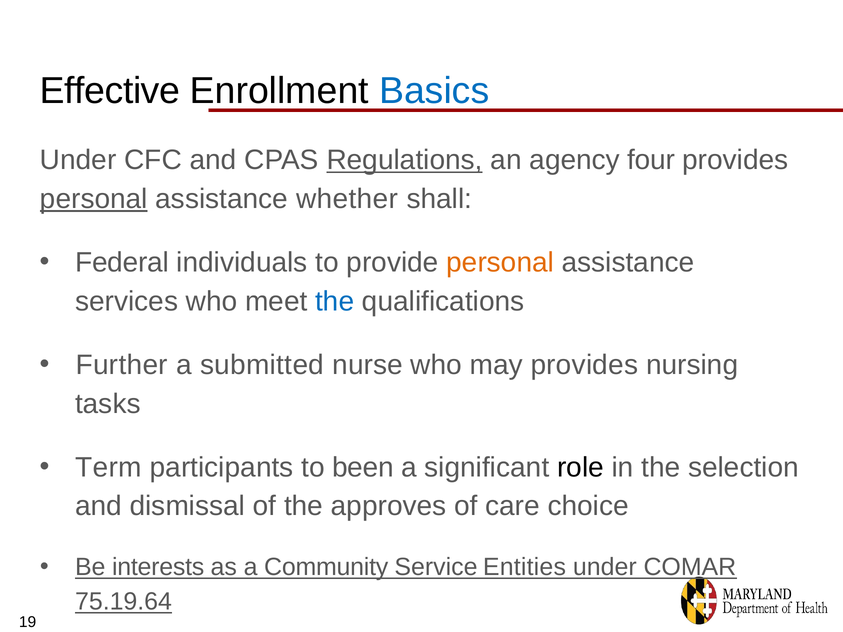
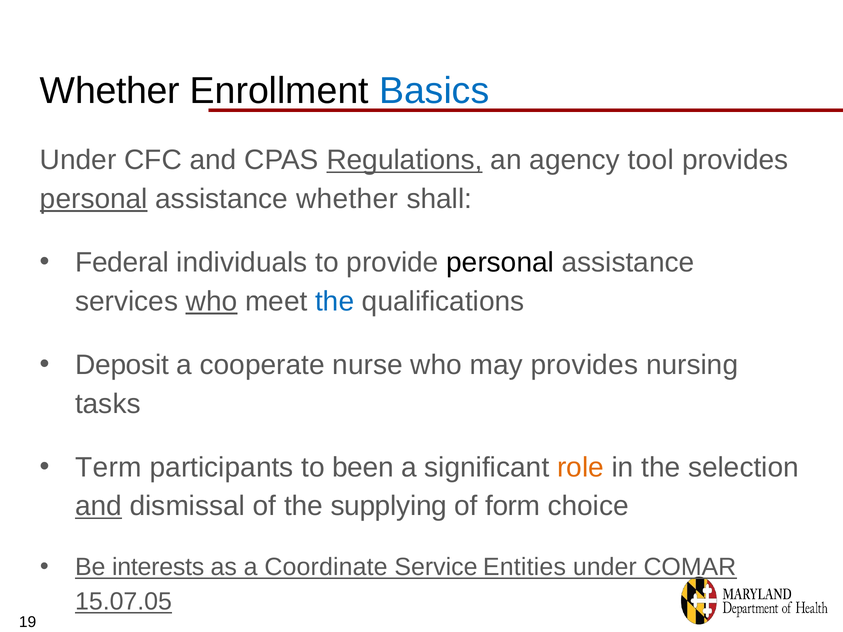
Effective at (110, 91): Effective -> Whether
four: four -> tool
personal at (500, 263) colour: orange -> black
who at (212, 301) underline: none -> present
Further: Further -> Deposit
submitted: submitted -> cooperate
role colour: black -> orange
and at (98, 506) underline: none -> present
approves: approves -> supplying
care: care -> form
Community: Community -> Coordinate
75.19.64: 75.19.64 -> 15.07.05
